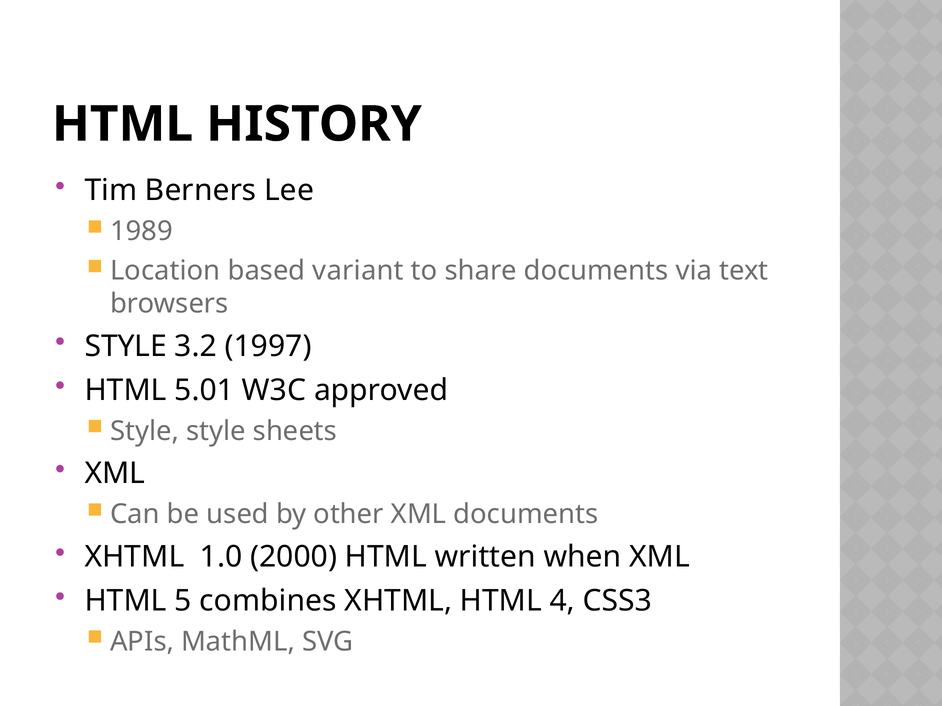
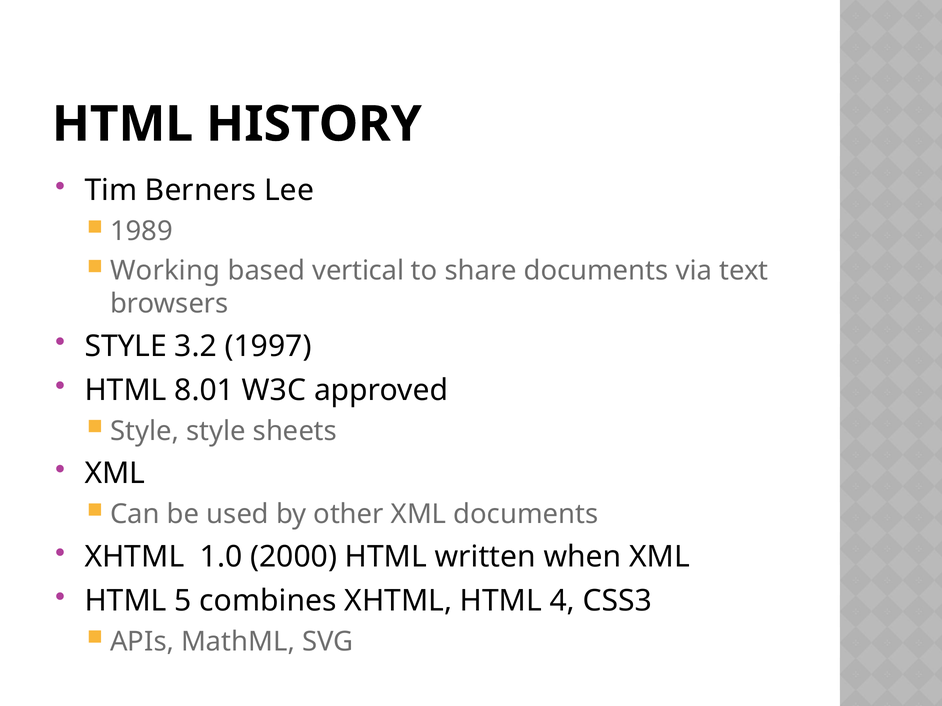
Location: Location -> Working
variant: variant -> vertical
5.01: 5.01 -> 8.01
